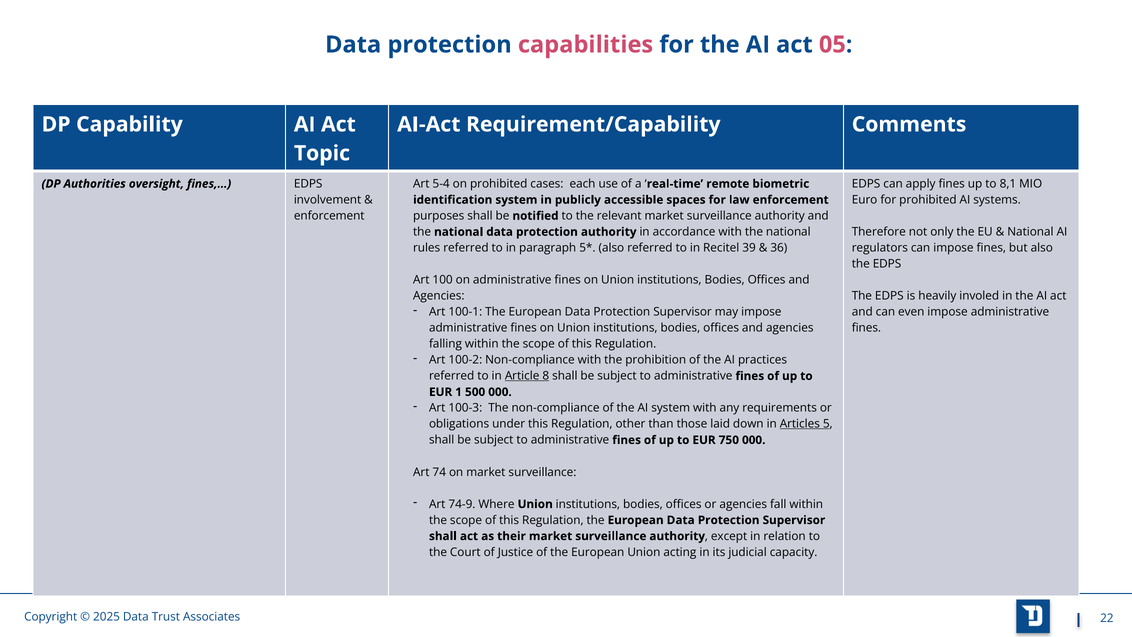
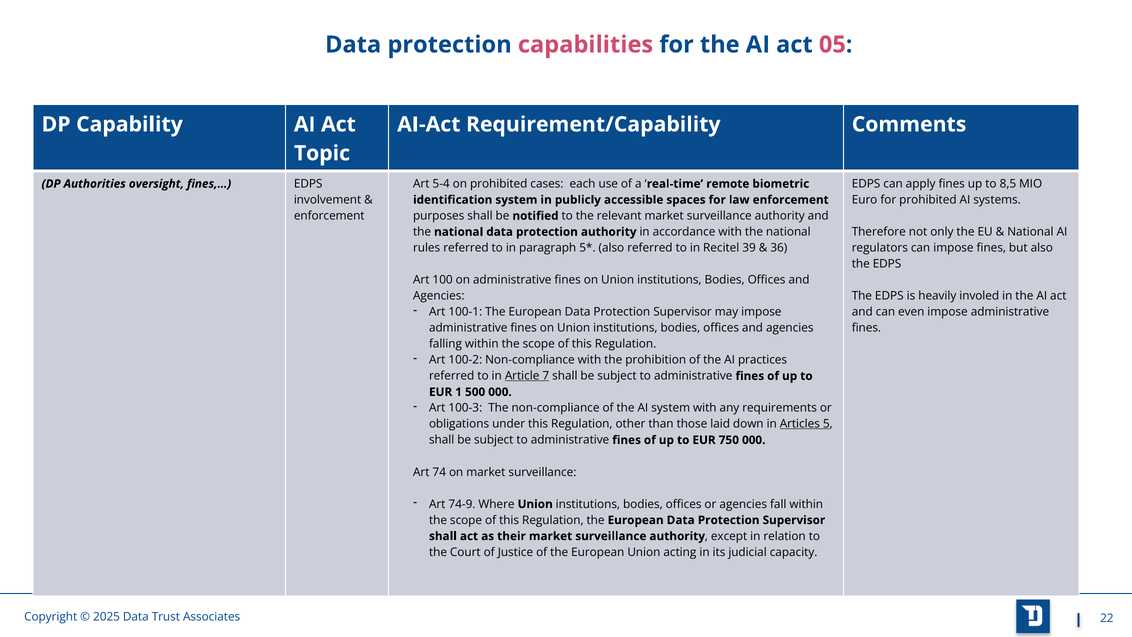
8,1: 8,1 -> 8,5
8: 8 -> 7
